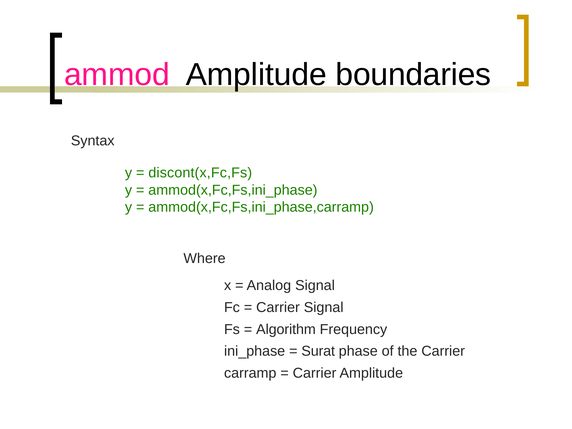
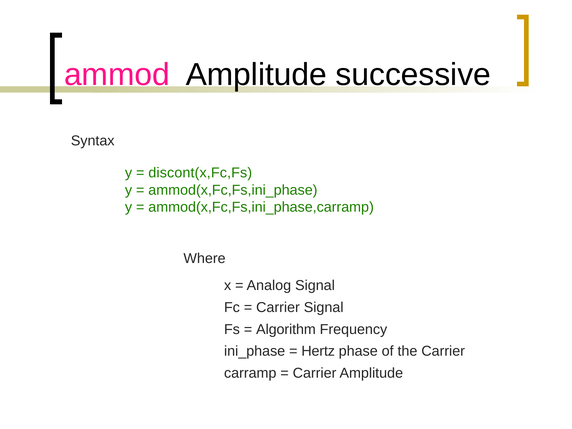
boundaries: boundaries -> successive
Surat: Surat -> Hertz
